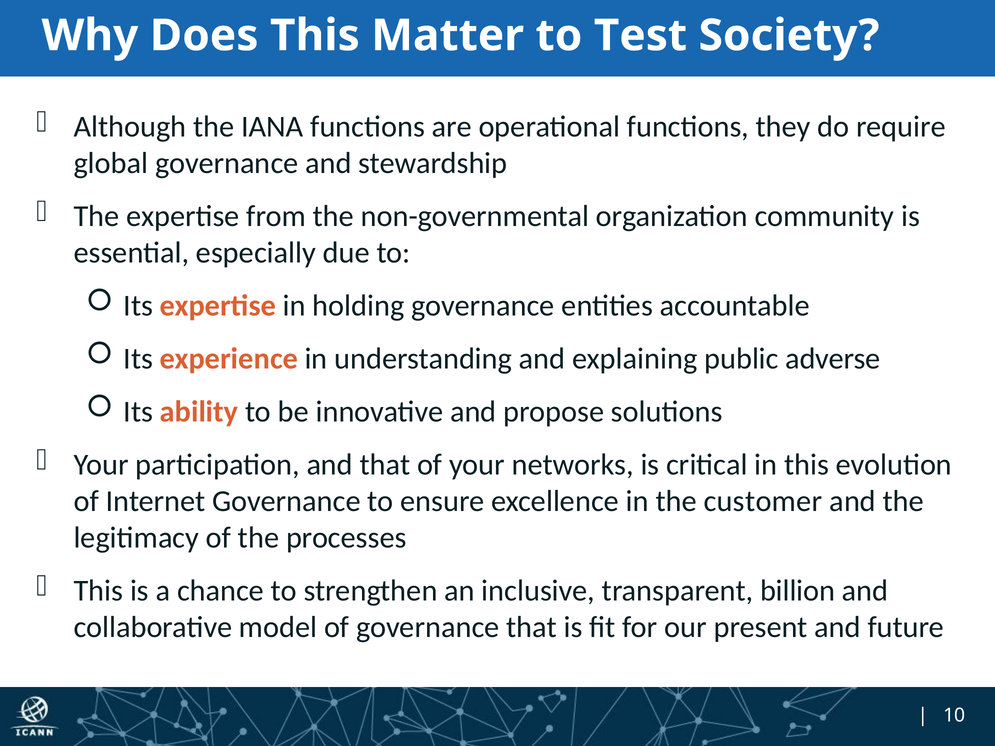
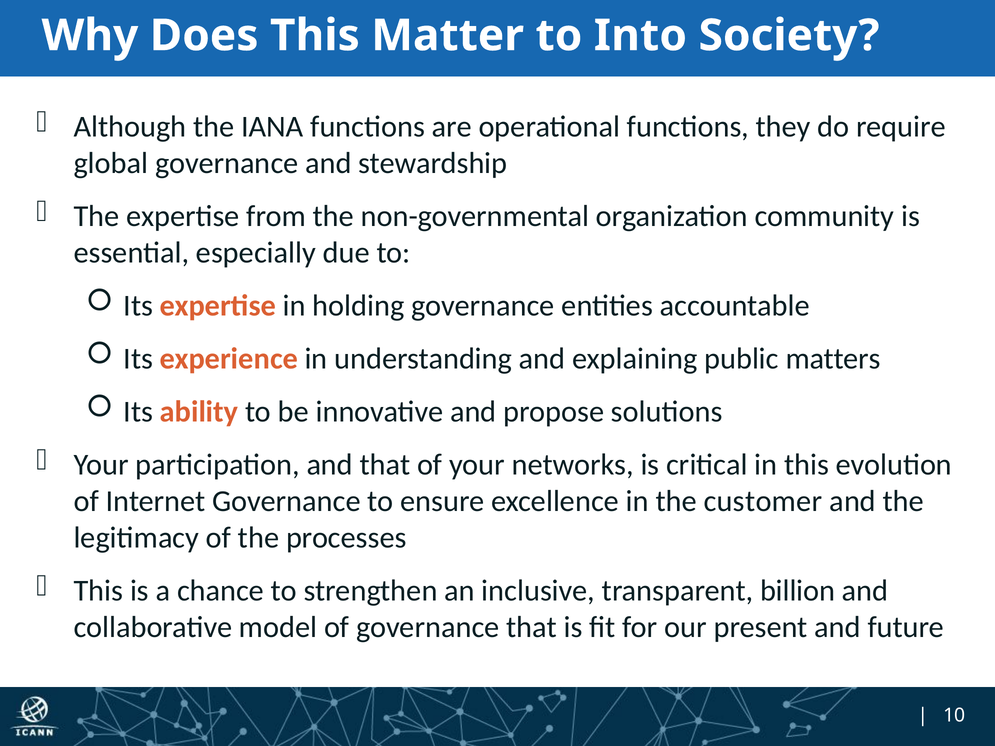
Test: Test -> Into
adverse: adverse -> matters
